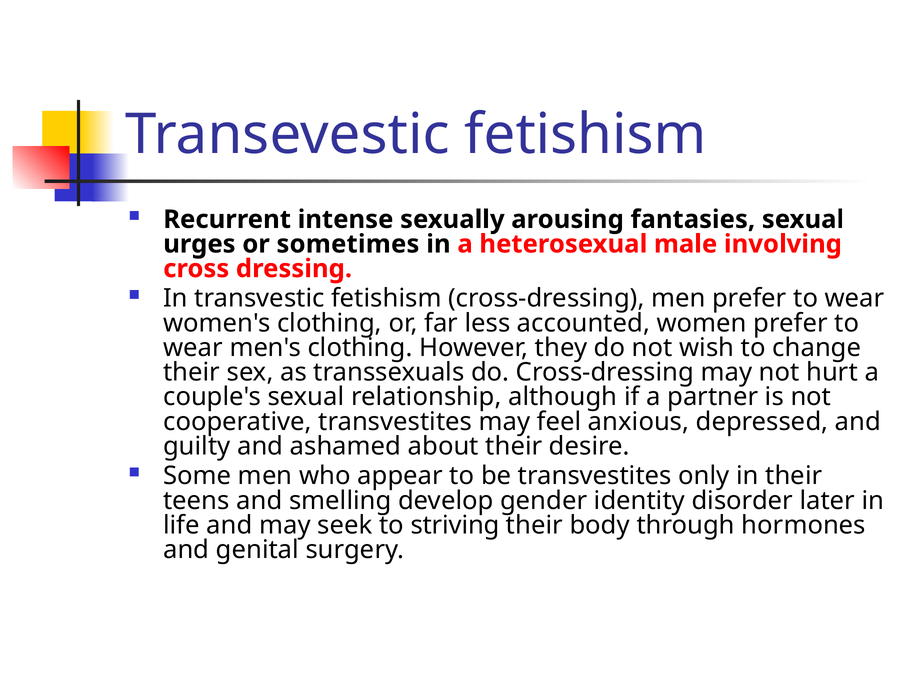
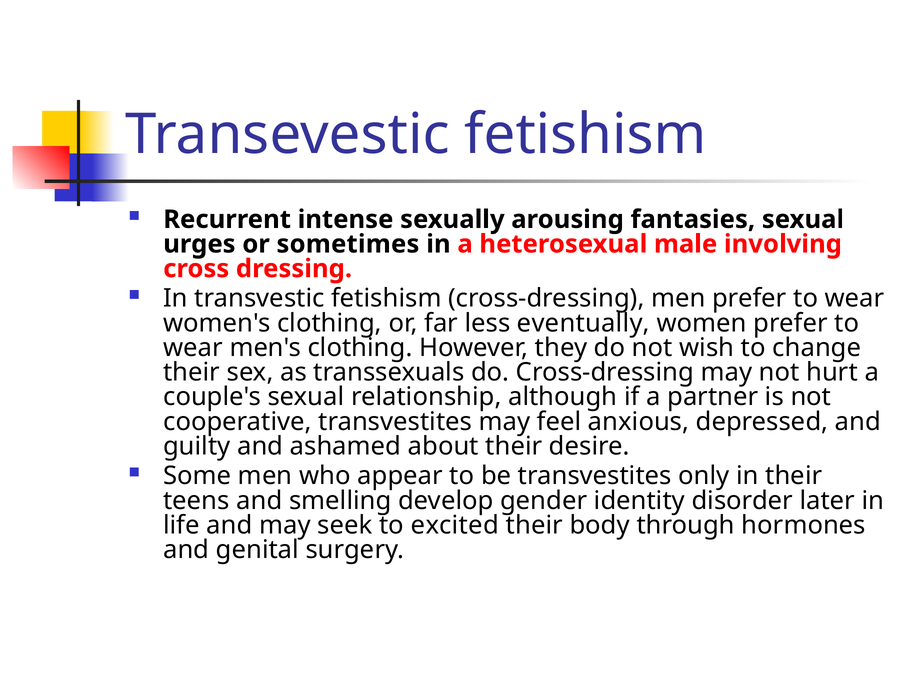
accounted: accounted -> eventually
striving: striving -> excited
